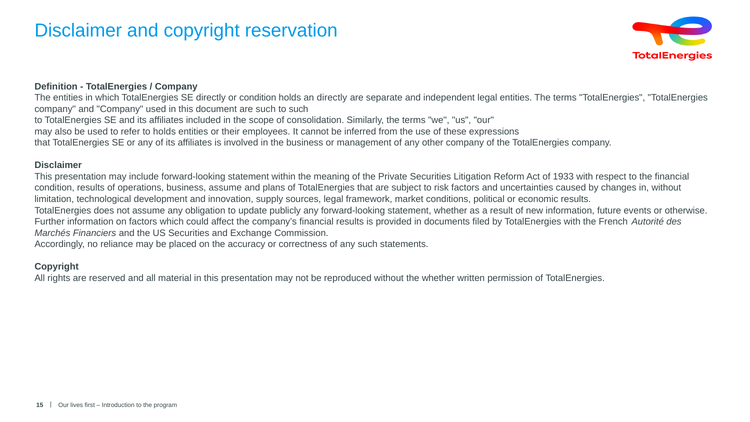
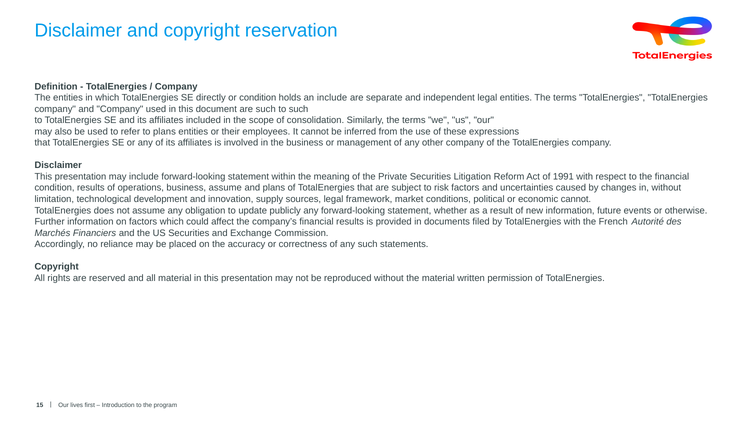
an directly: directly -> include
to holds: holds -> plans
1933: 1933 -> 1991
economic results: results -> cannot
the whether: whether -> material
